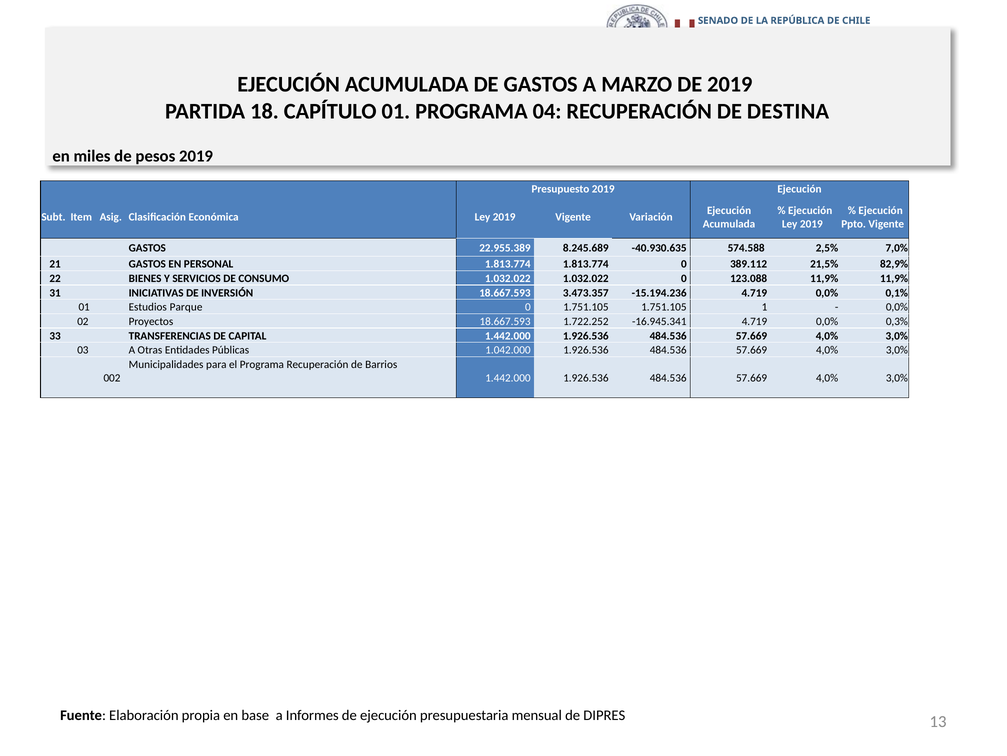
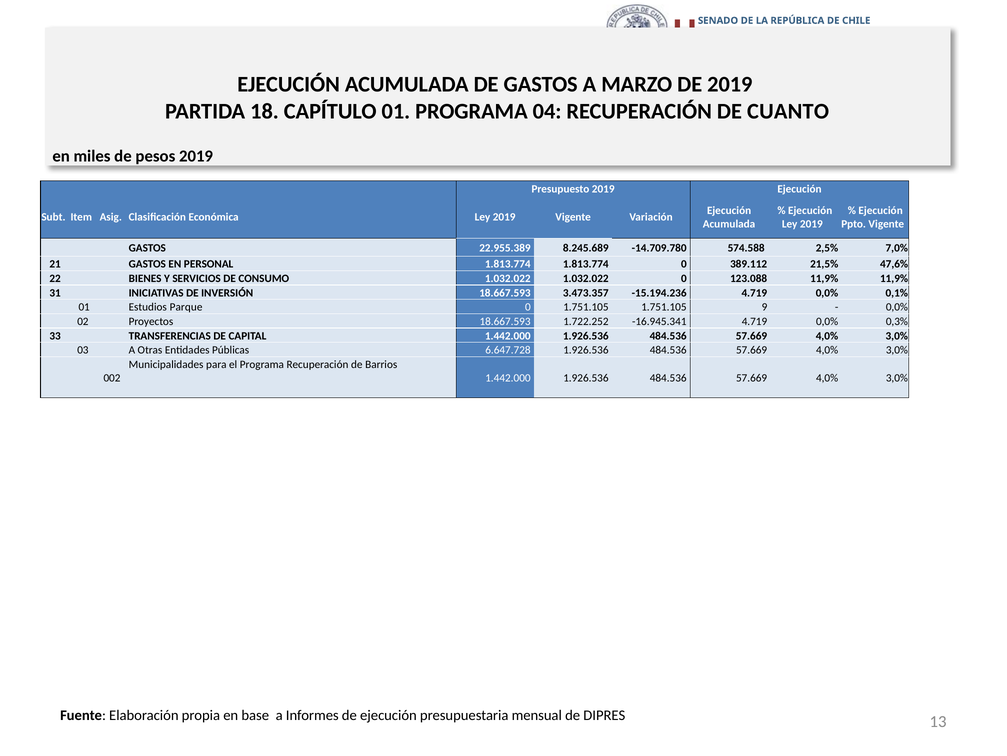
DESTINA: DESTINA -> CUANTO
-40.930.635: -40.930.635 -> -14.709.780
82,9%: 82,9% -> 47,6%
1: 1 -> 9
1.042.000: 1.042.000 -> 6.647.728
